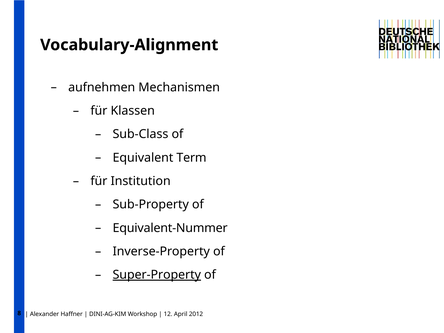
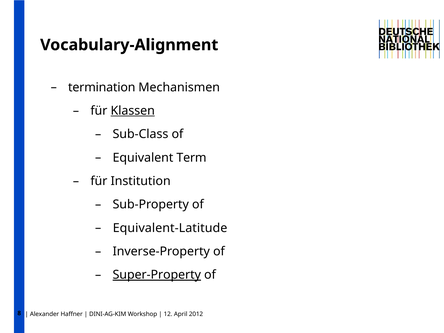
aufnehmen: aufnehmen -> termination
Klassen underline: none -> present
Equivalent-Nummer: Equivalent-Nummer -> Equivalent-Latitude
